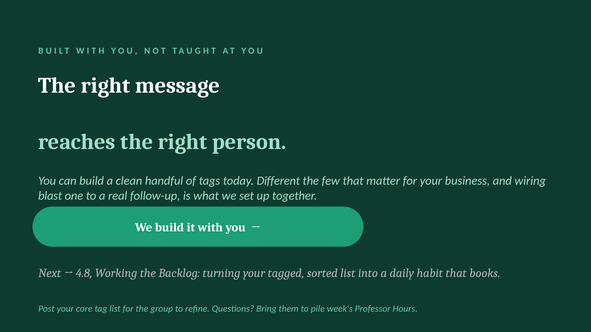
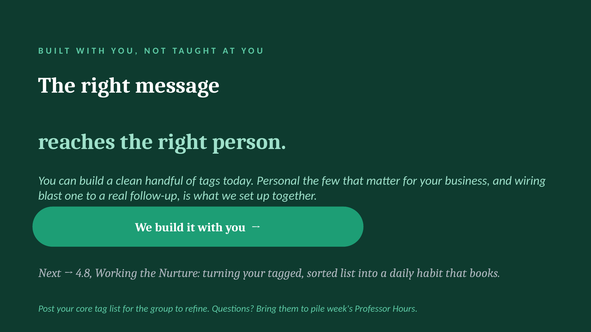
Different: Different -> Personal
Backlog: Backlog -> Nurture
